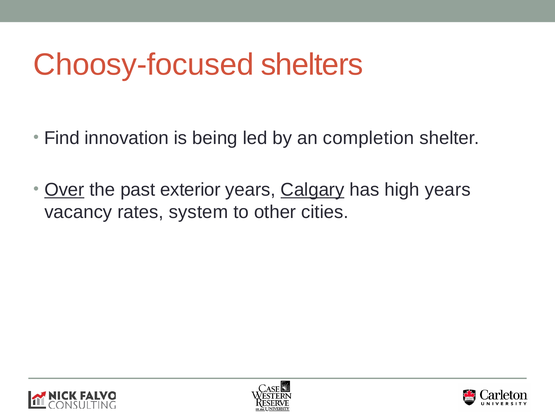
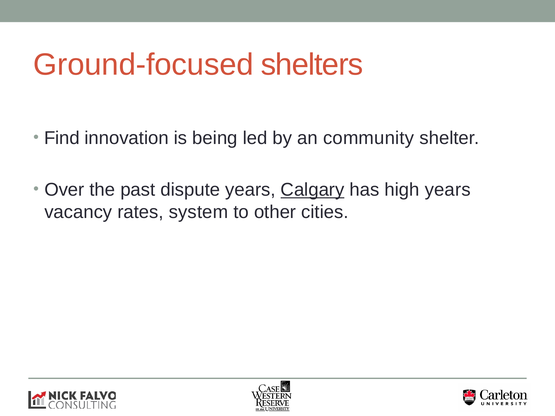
Choosy-focused: Choosy-focused -> Ground-focused
completion: completion -> community
Over underline: present -> none
exterior: exterior -> dispute
